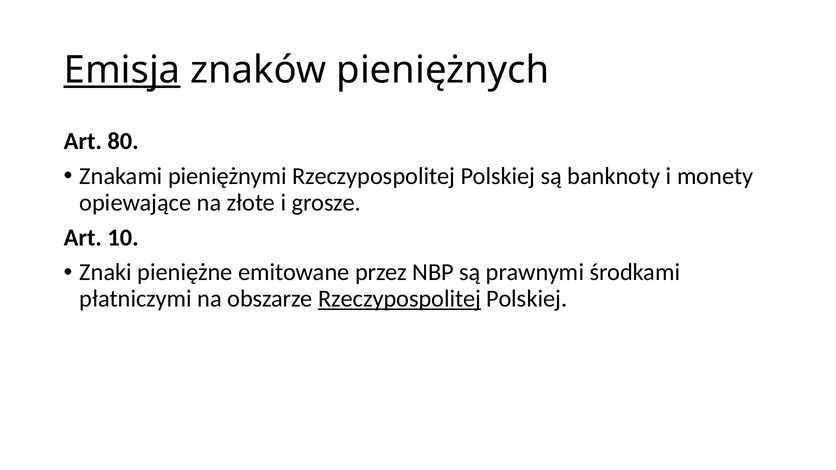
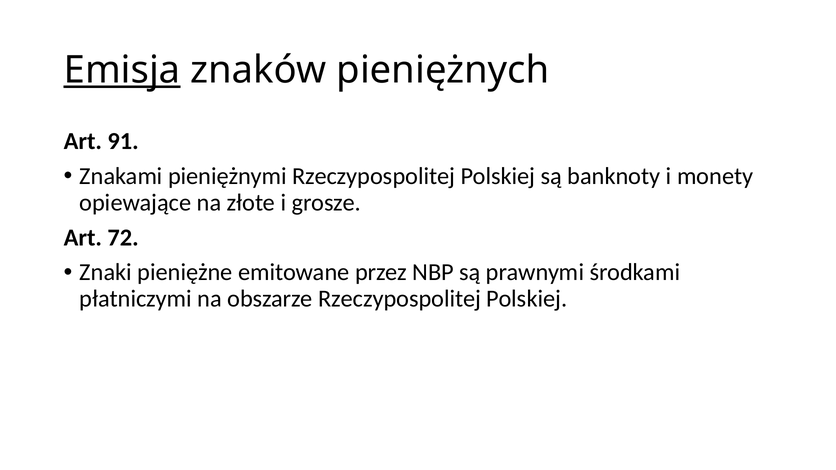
80: 80 -> 91
10: 10 -> 72
Rzeczypospolitej at (400, 299) underline: present -> none
